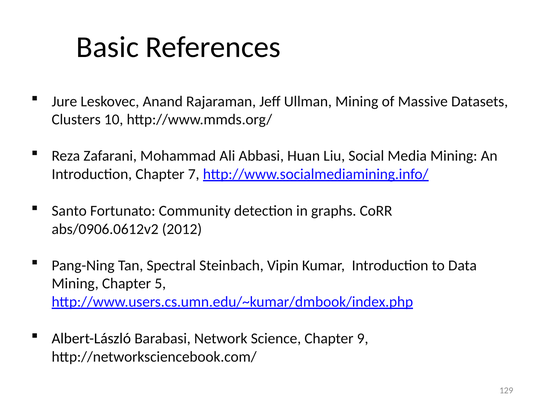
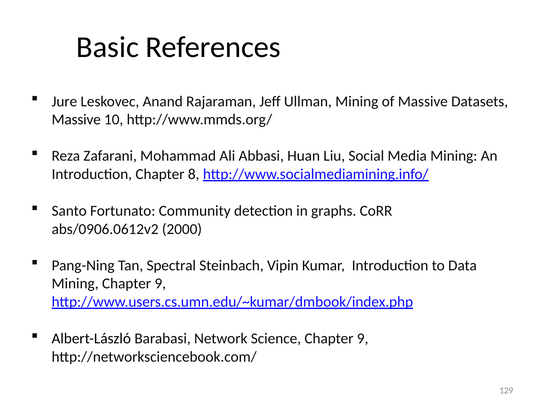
Clusters at (76, 120): Clusters -> Massive
7: 7 -> 8
2012: 2012 -> 2000
Mining Chapter 5: 5 -> 9
